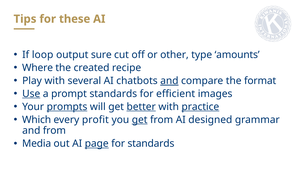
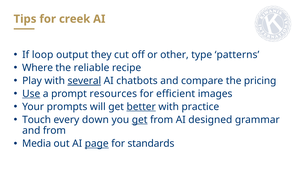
these: these -> creek
sure: sure -> they
amounts: amounts -> patterns
created: created -> reliable
several underline: none -> present
and at (169, 81) underline: present -> none
format: format -> pricing
prompt standards: standards -> resources
prompts underline: present -> none
practice underline: present -> none
Which: Which -> Touch
profit: profit -> down
